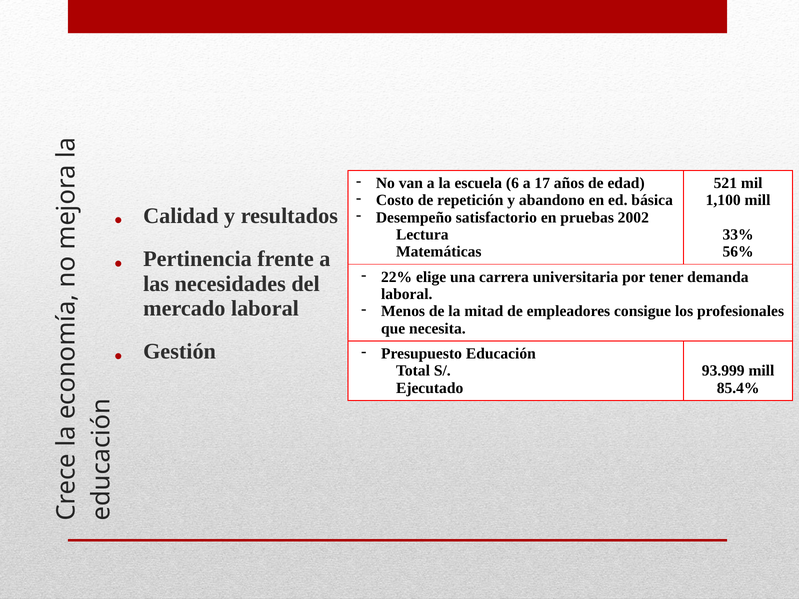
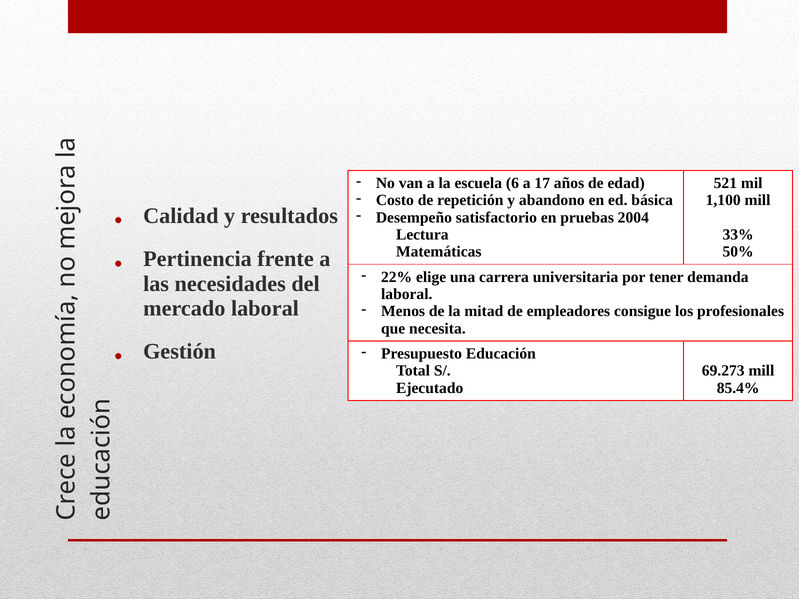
2002: 2002 -> 2004
56%: 56% -> 50%
93.999: 93.999 -> 69.273
